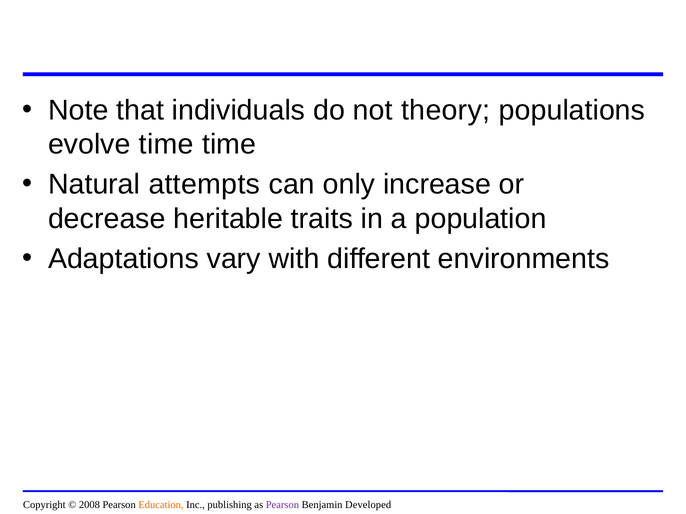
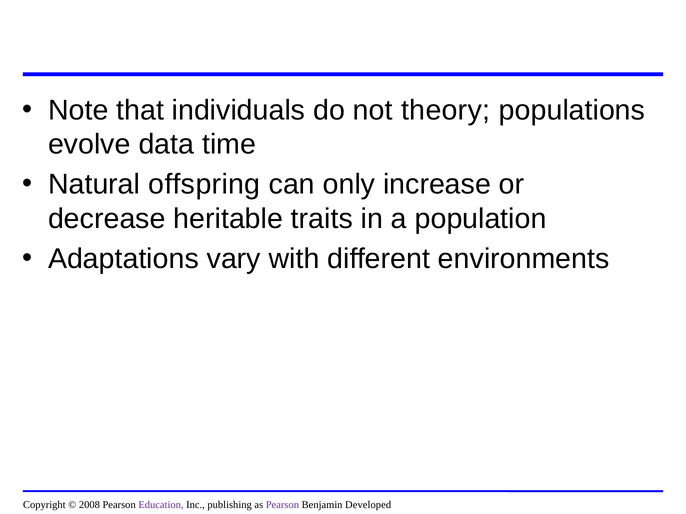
evolve time: time -> data
attempts: attempts -> offspring
Education colour: orange -> purple
